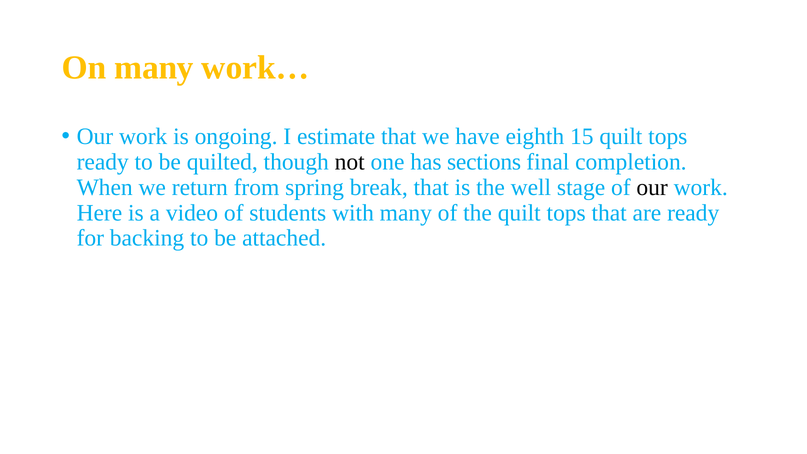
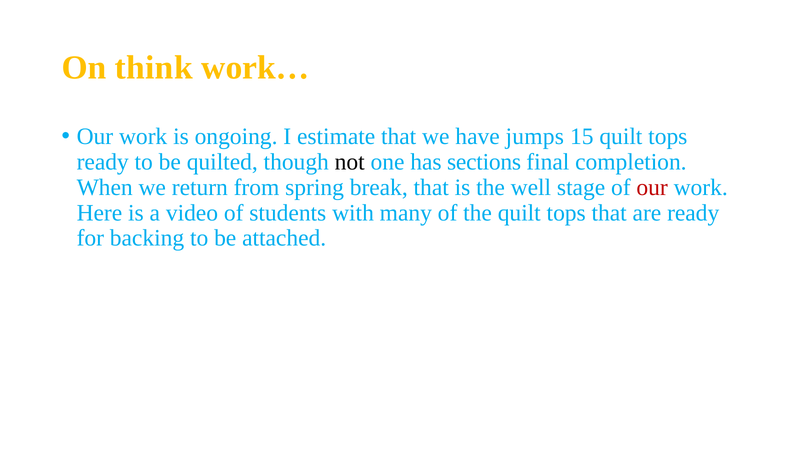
On many: many -> think
eighth: eighth -> jumps
our at (652, 187) colour: black -> red
